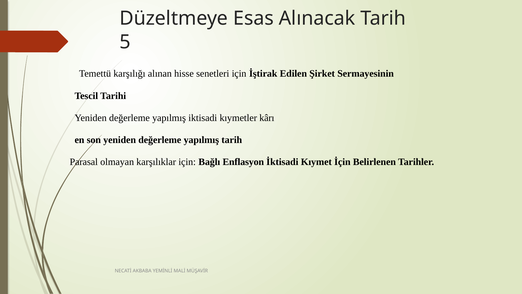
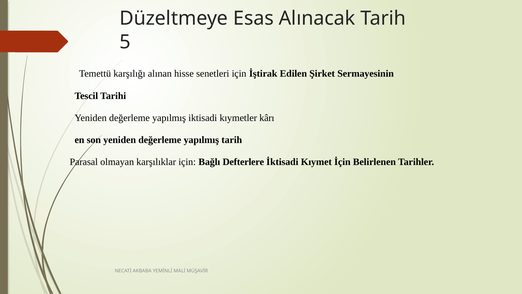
Enflasyon: Enflasyon -> Defterlere
